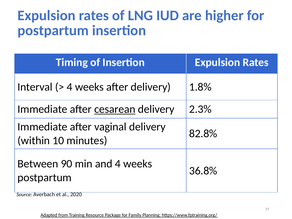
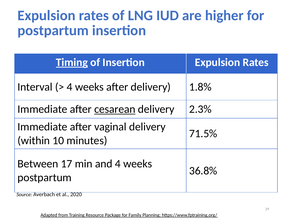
Timing underline: none -> present
82.8%: 82.8% -> 71.5%
90: 90 -> 17
